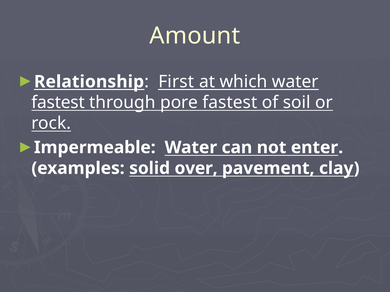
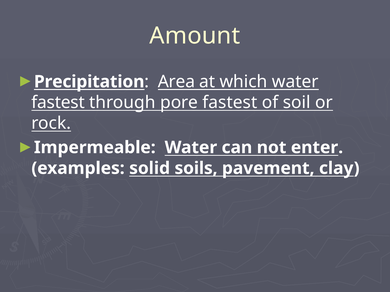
Relationship: Relationship -> Precipitation
First: First -> Area
over: over -> soils
